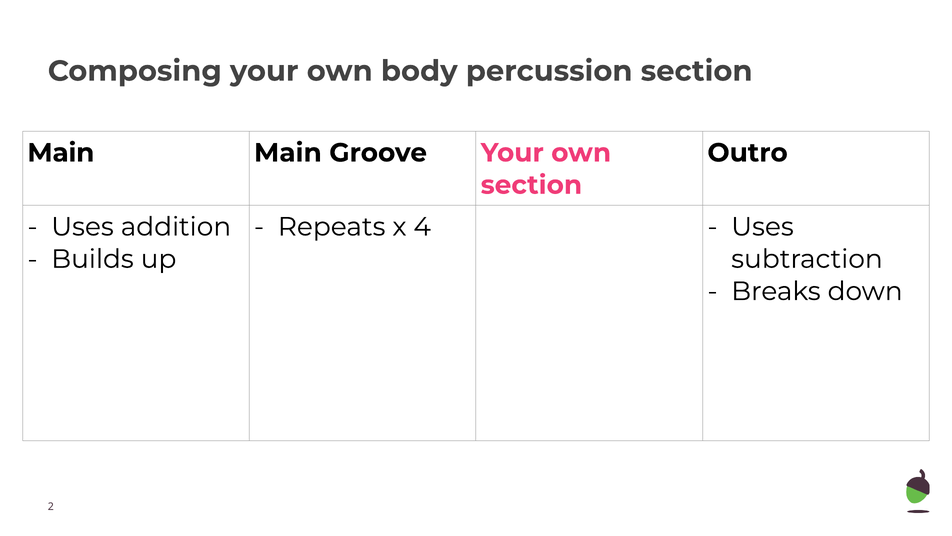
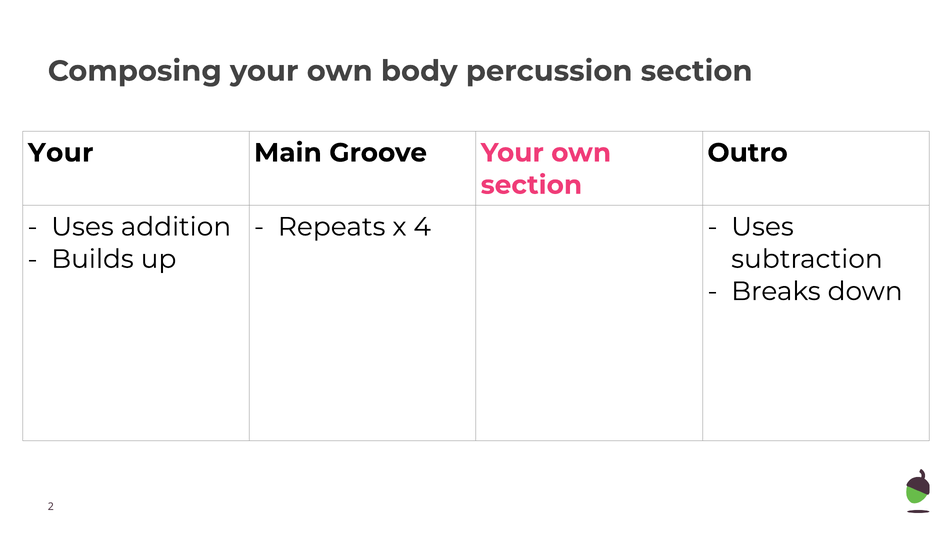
Main at (61, 153): Main -> Your
